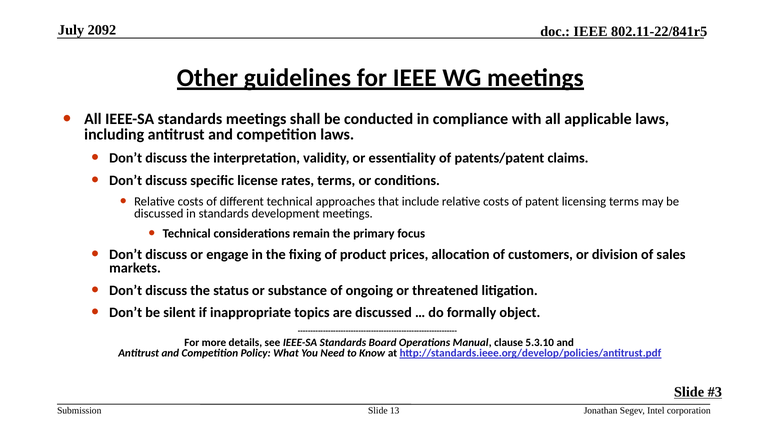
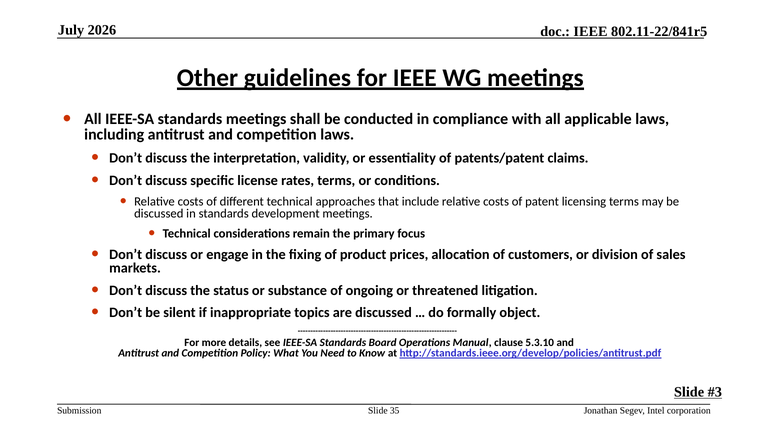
2092: 2092 -> 2026
13: 13 -> 35
